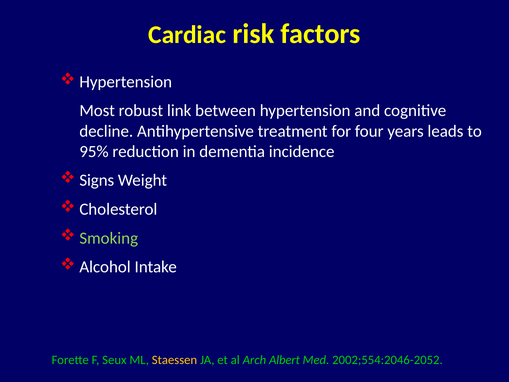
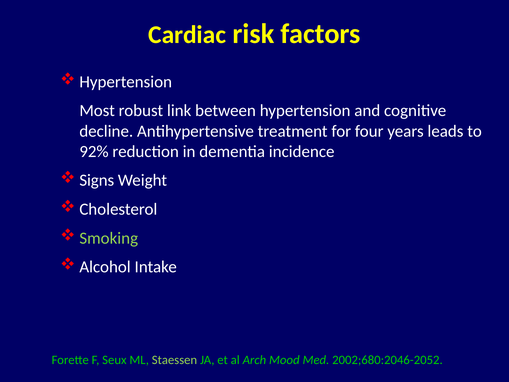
95%: 95% -> 92%
Staessen colour: yellow -> light green
Albert: Albert -> Mood
2002;554:2046-2052: 2002;554:2046-2052 -> 2002;680:2046-2052
